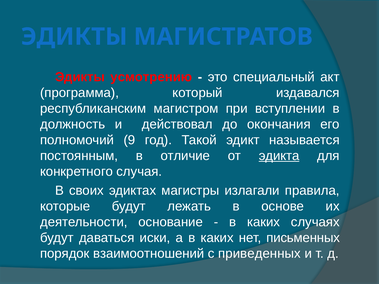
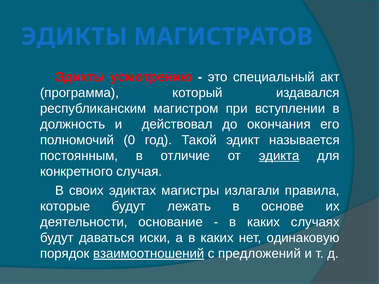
9: 9 -> 0
письменных: письменных -> одинаковую
взаимоотношений underline: none -> present
приведенных: приведенных -> предложений
